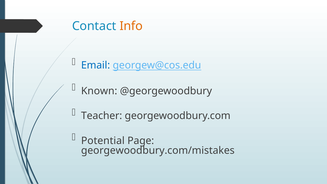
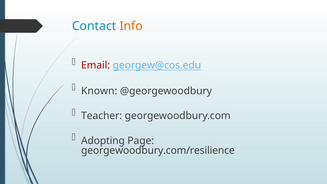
Email colour: blue -> red
Potential: Potential -> Adopting
georgewoodbury.com/mistakes: georgewoodbury.com/mistakes -> georgewoodbury.com/resilience
